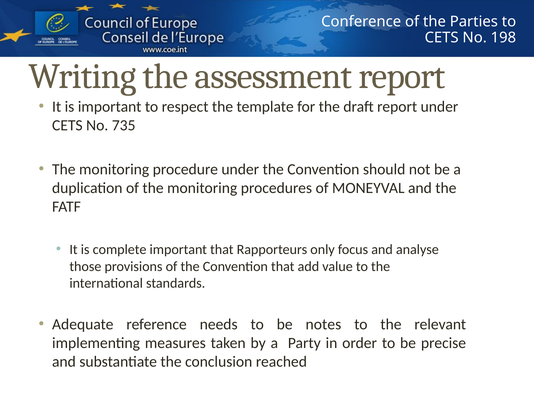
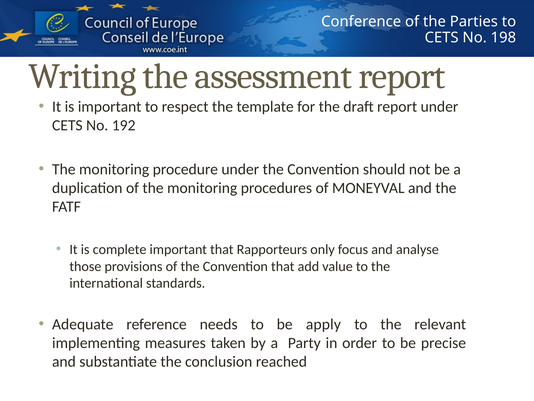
735: 735 -> 192
notes: notes -> apply
